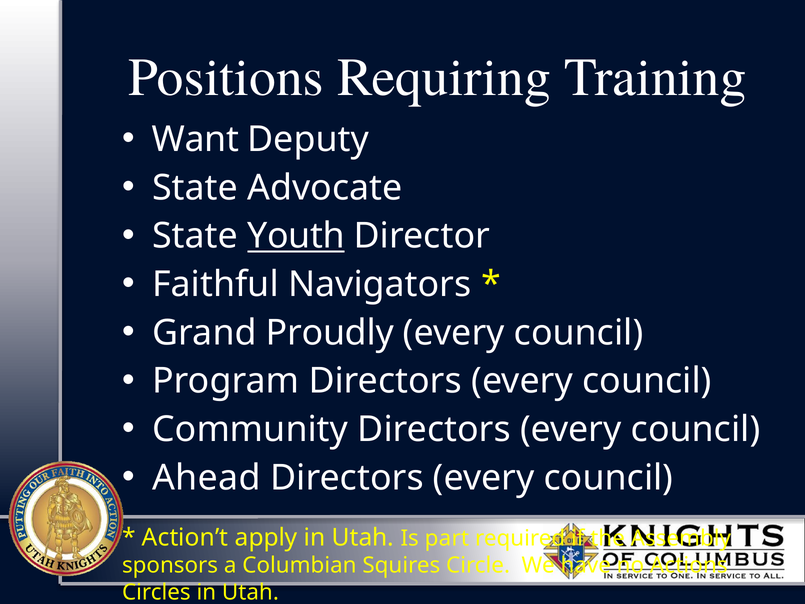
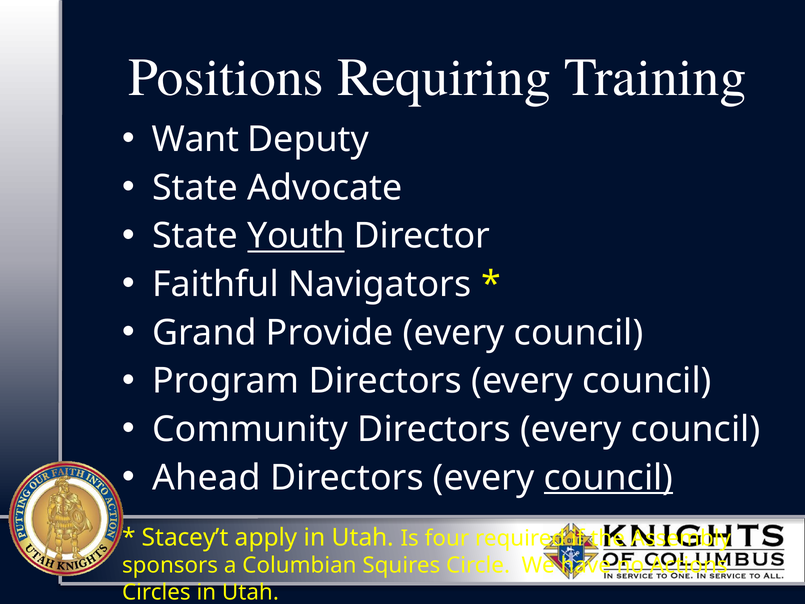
Proudly: Proudly -> Provide
council at (608, 478) underline: none -> present
Action’t: Action’t -> Stacey’t
part: part -> four
